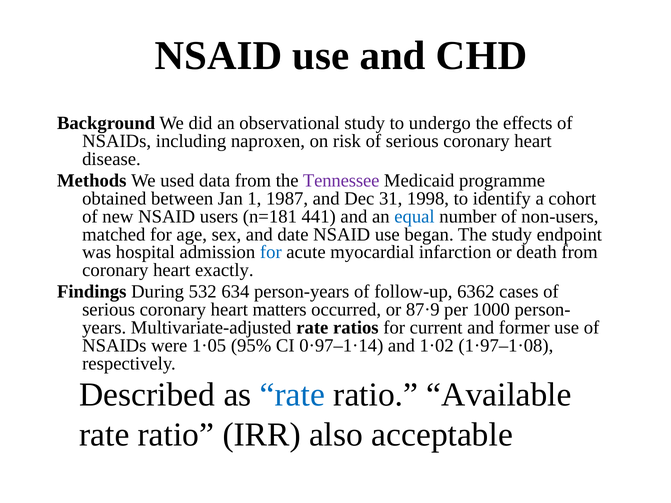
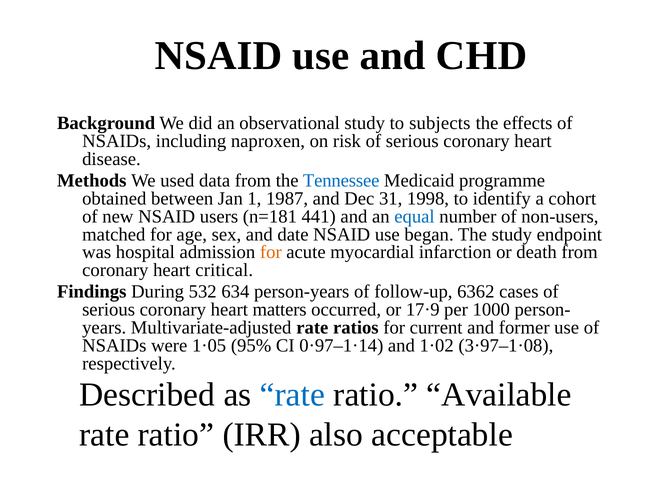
undergo: undergo -> subjects
Tennessee colour: purple -> blue
for at (271, 252) colour: blue -> orange
exactly: exactly -> critical
87·9: 87·9 -> 17·9
1·97–1·08: 1·97–1·08 -> 3·97–1·08
